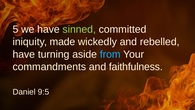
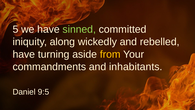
made: made -> along
from colour: light blue -> yellow
faithfulness: faithfulness -> inhabitants
